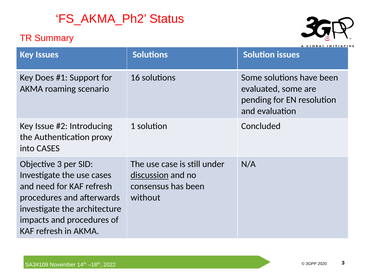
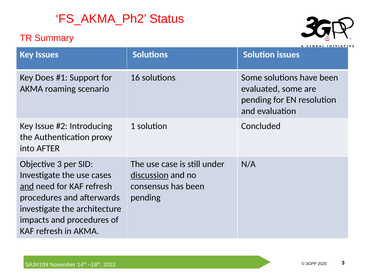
into CASES: CASES -> AFTER
and at (27, 186) underline: none -> present
without at (146, 197): without -> pending
